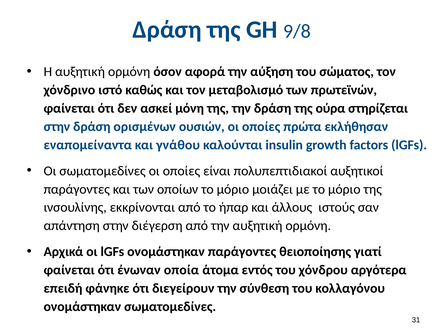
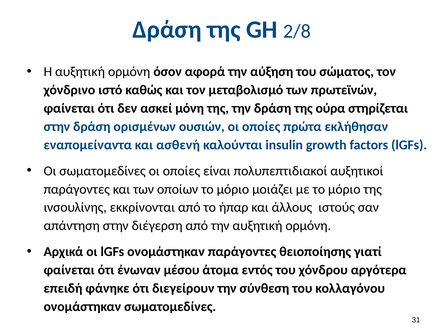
9/8: 9/8 -> 2/8
γνάθου: γνάθου -> ασθενή
οποία: οποία -> μέσου
